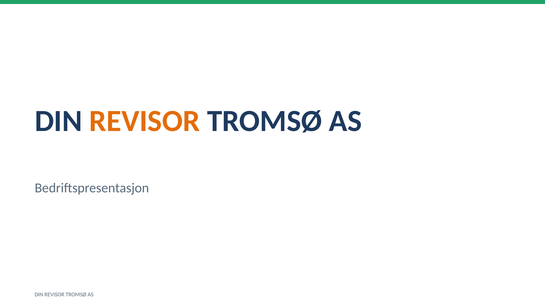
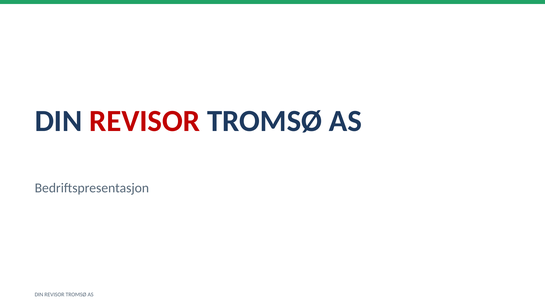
REVISOR at (145, 121) colour: orange -> red
